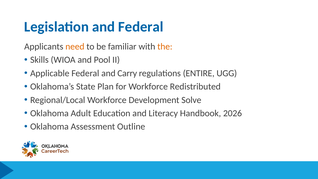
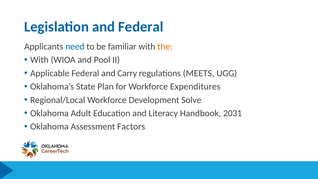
need colour: orange -> blue
Skills at (39, 60): Skills -> With
ENTIRE: ENTIRE -> MEETS
Redistributed: Redistributed -> Expenditures
2026: 2026 -> 2031
Outline: Outline -> Factors
